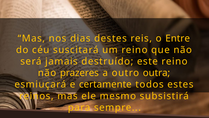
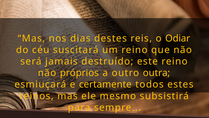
Entre: Entre -> Odiar
prazeres: prazeres -> próprios
